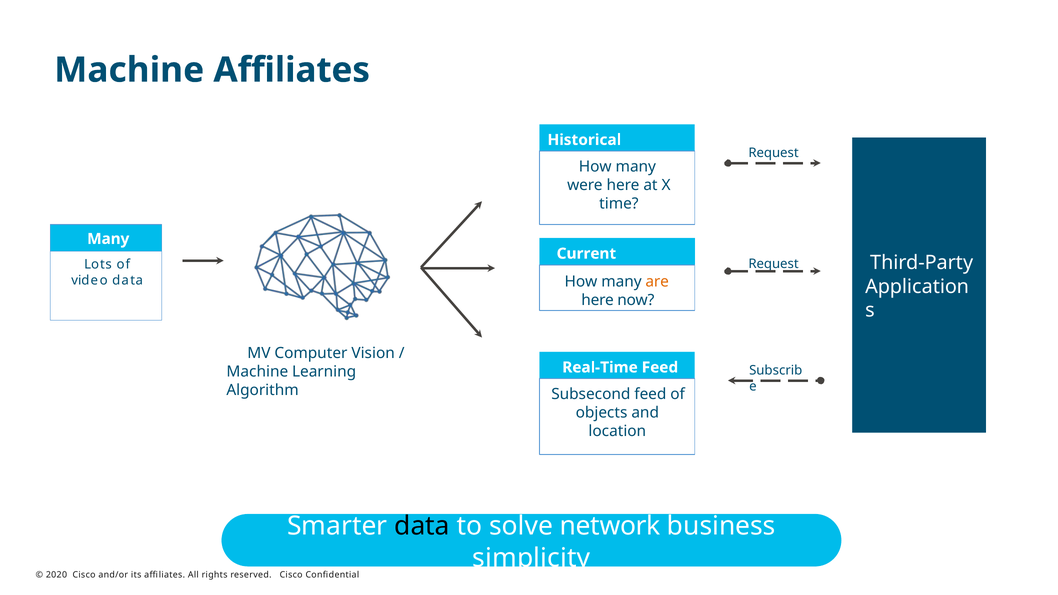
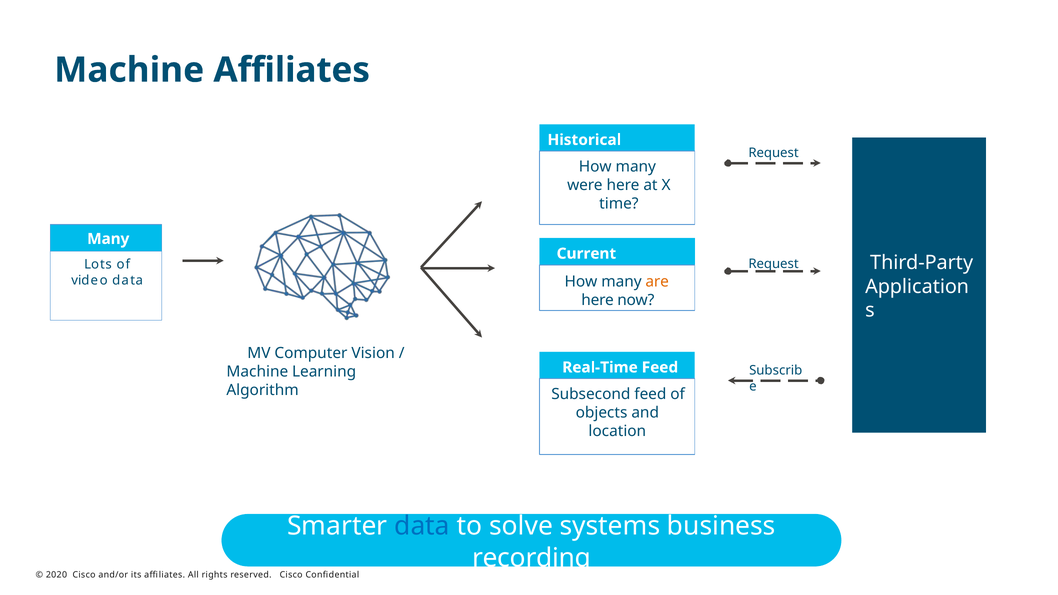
data at (422, 526) colour: black -> blue
network: network -> systems
simplicity: simplicity -> recording
